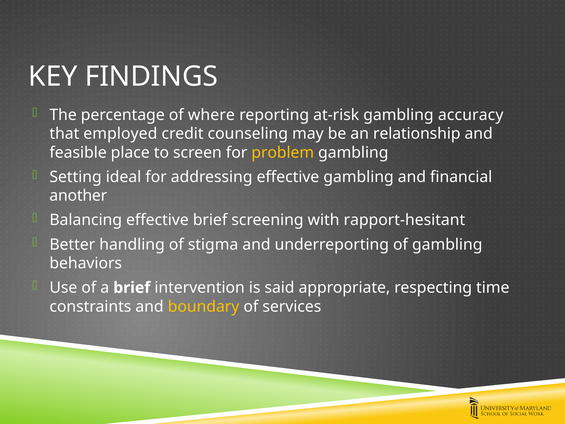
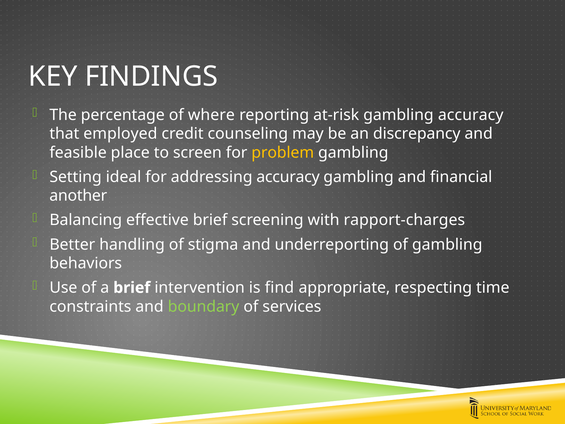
relationship: relationship -> discrepancy
addressing effective: effective -> accuracy
rapport-hesitant: rapport-hesitant -> rapport-charges
said: said -> find
boundary colour: yellow -> light green
